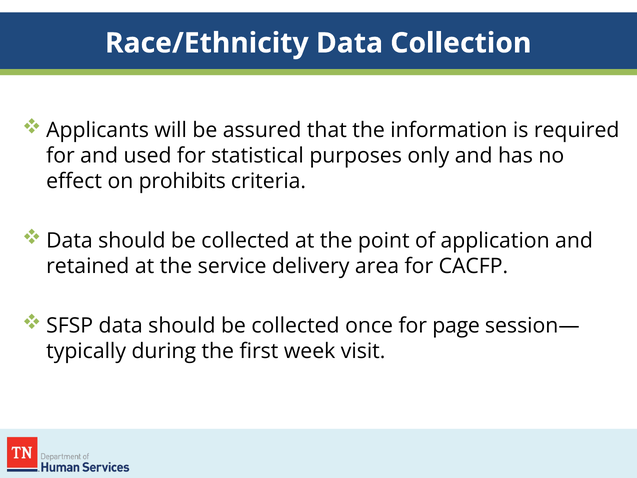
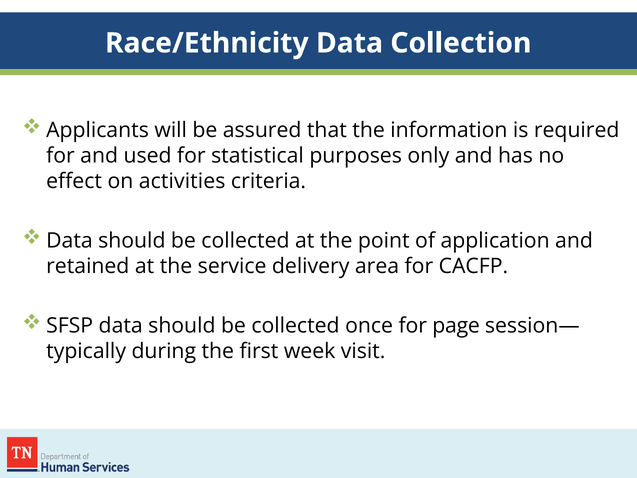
prohibits: prohibits -> activities
